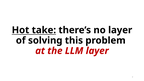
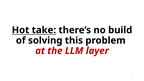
no layer: layer -> build
